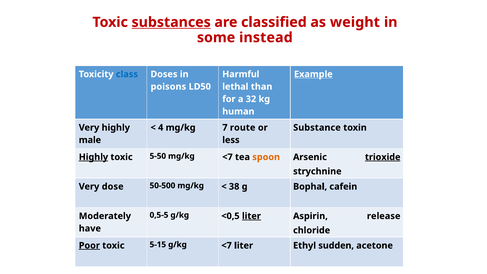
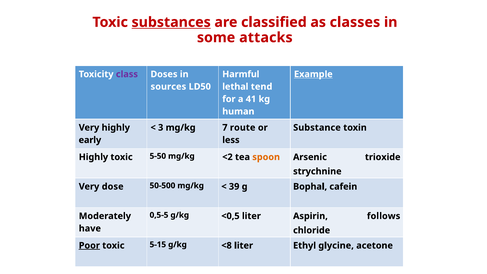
weight: weight -> classes
instead: instead -> attacks
class colour: blue -> purple
poisons: poisons -> sources
than: than -> tend
32: 32 -> 41
4: 4 -> 3
male: male -> early
Highly at (93, 157) underline: present -> none
mg/kg <7: <7 -> <2
trioxide underline: present -> none
38: 38 -> 39
liter at (251, 216) underline: present -> none
release: release -> follows
g/kg <7: <7 -> <8
sudden: sudden -> glycine
